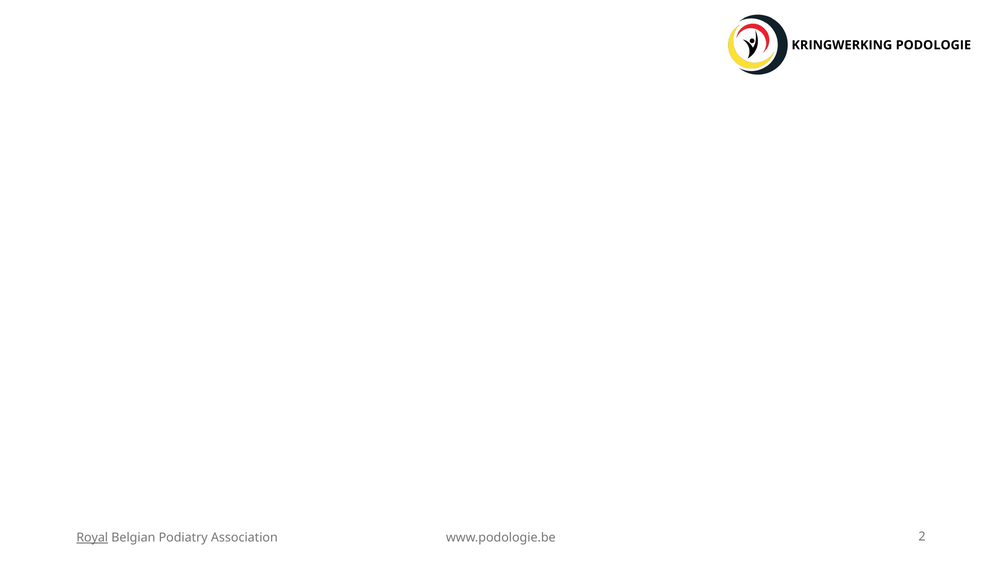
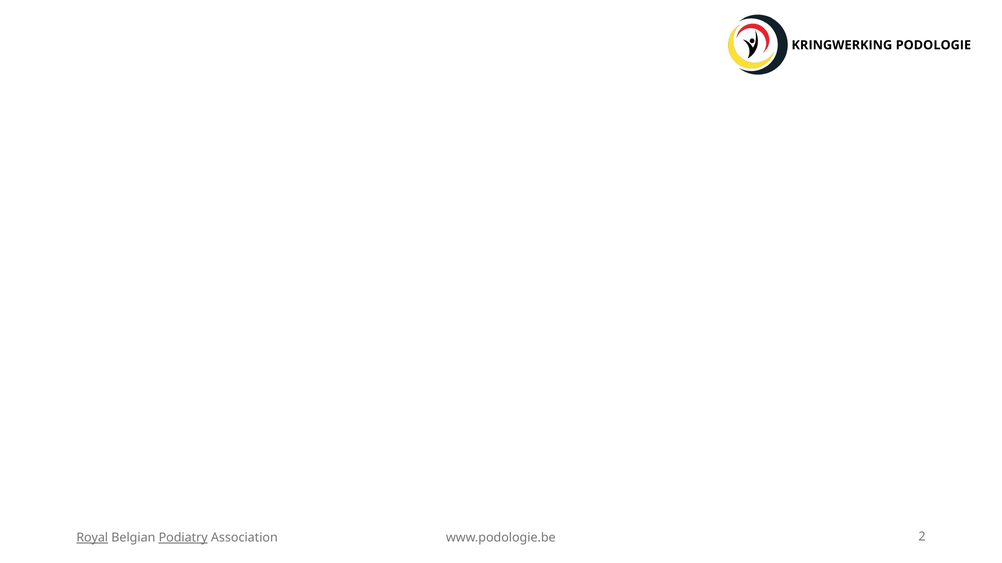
Podiatry underline: none -> present
